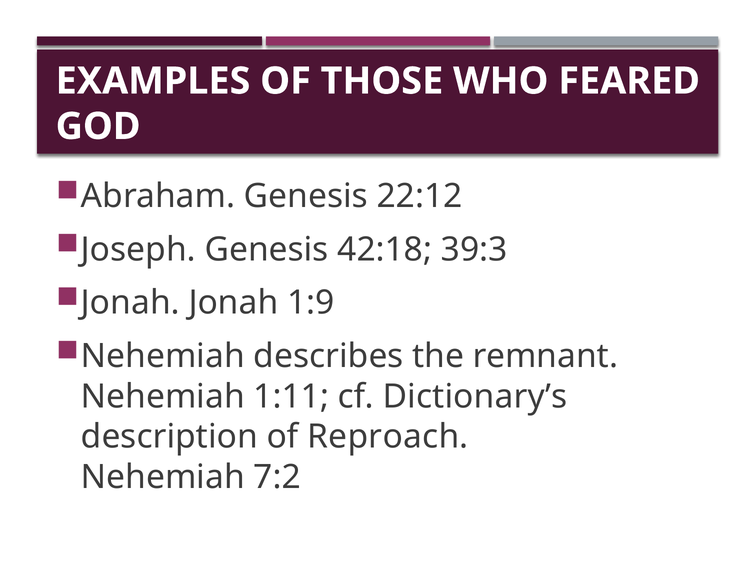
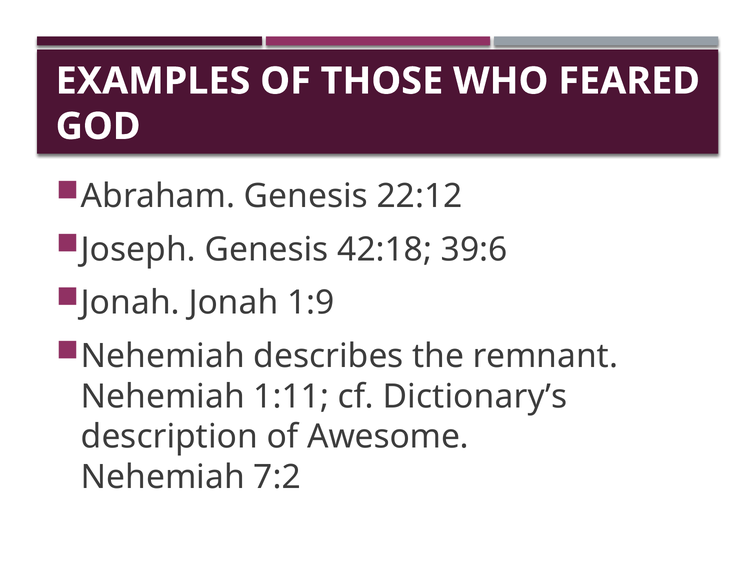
39:3: 39:3 -> 39:6
Reproach: Reproach -> Awesome
